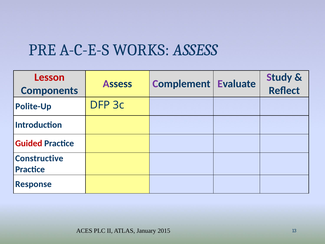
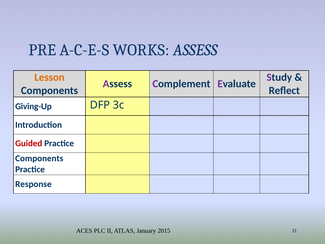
Lesson colour: red -> orange
Polite-Up: Polite-Up -> Giving-Up
Constructive at (39, 158): Constructive -> Components
